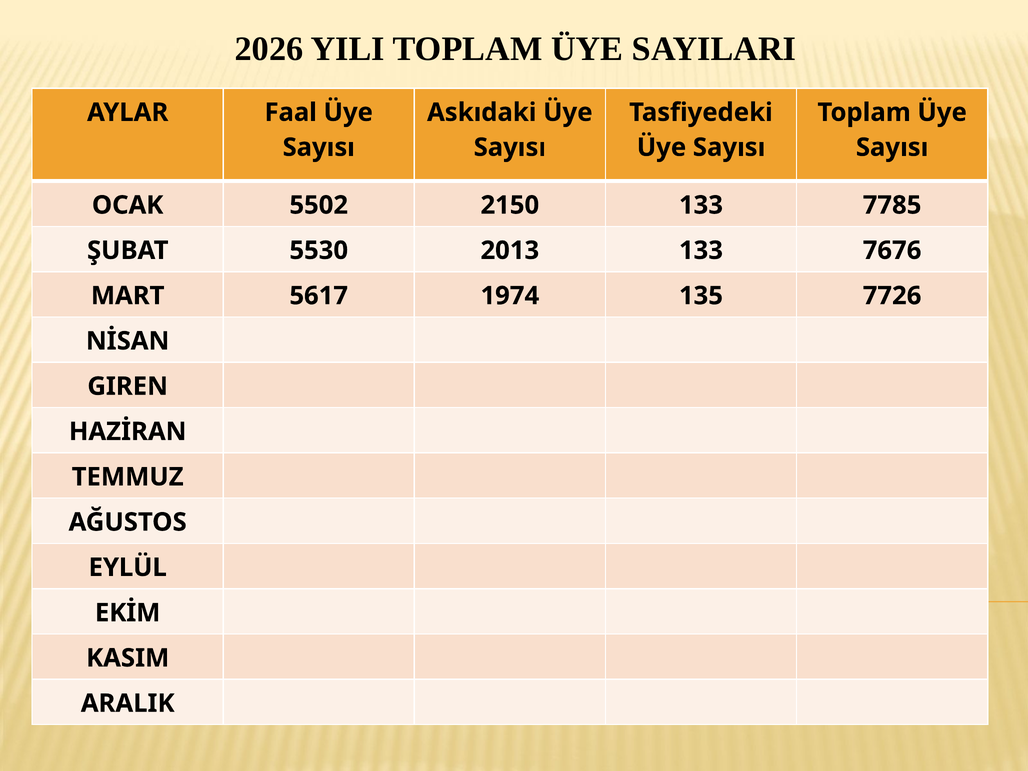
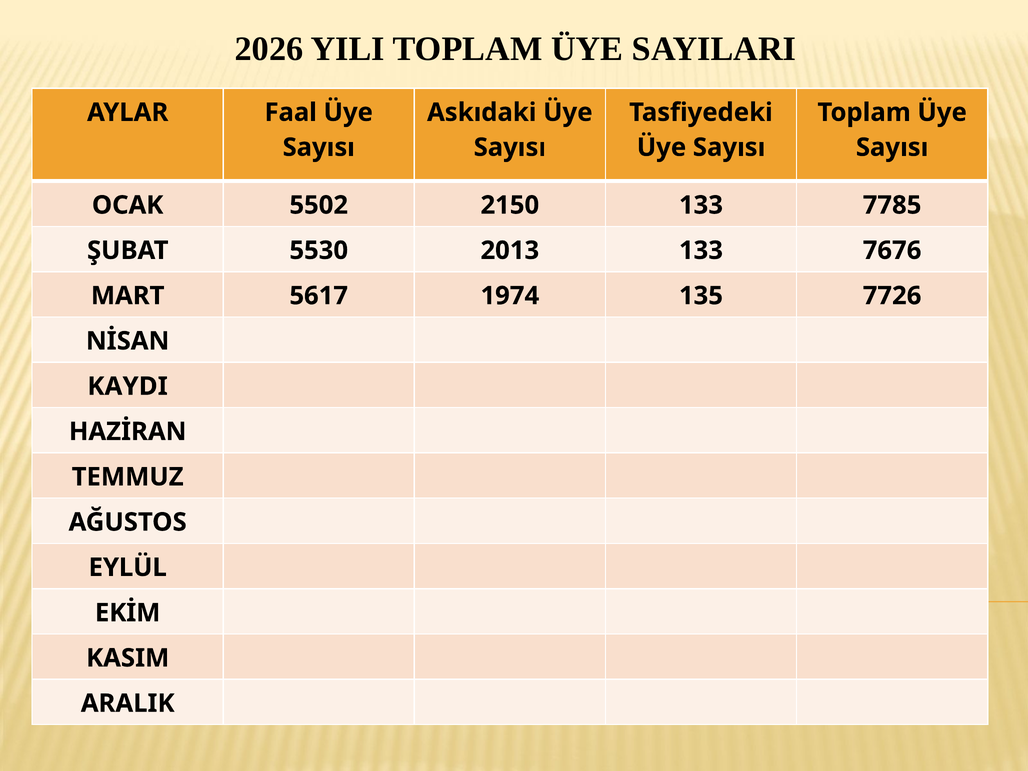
GIREN: GIREN -> KAYDI
